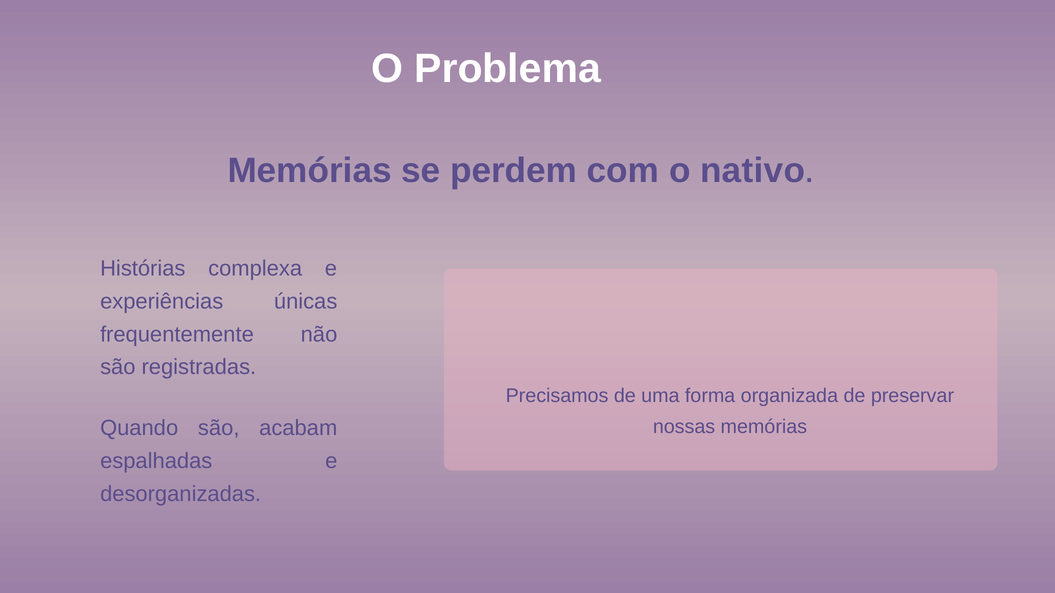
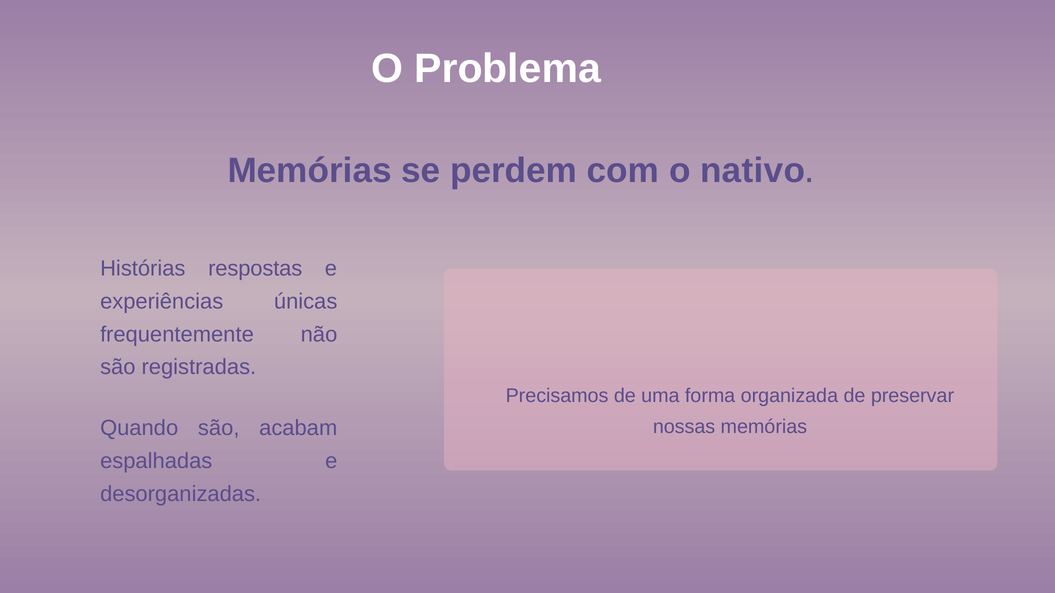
complexa: complexa -> respostas
